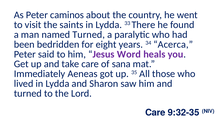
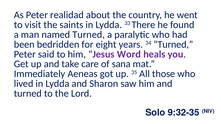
caminos: caminos -> realidad
34 Acerca: Acerca -> Turned
Care at (155, 113): Care -> Solo
